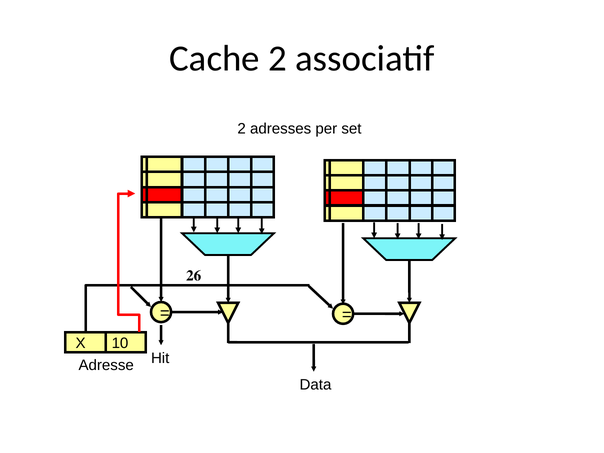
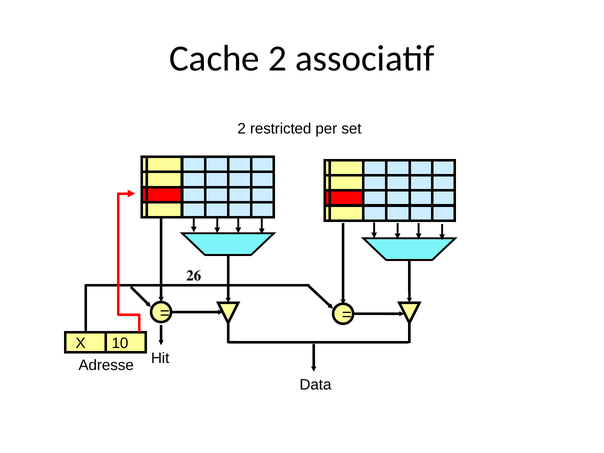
adresses: adresses -> restricted
